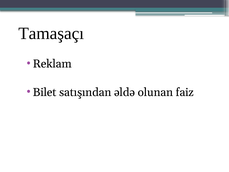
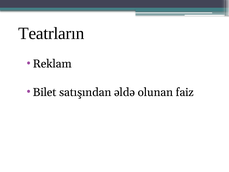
Tamaşaçı: Tamaşaçı -> Teatrların
